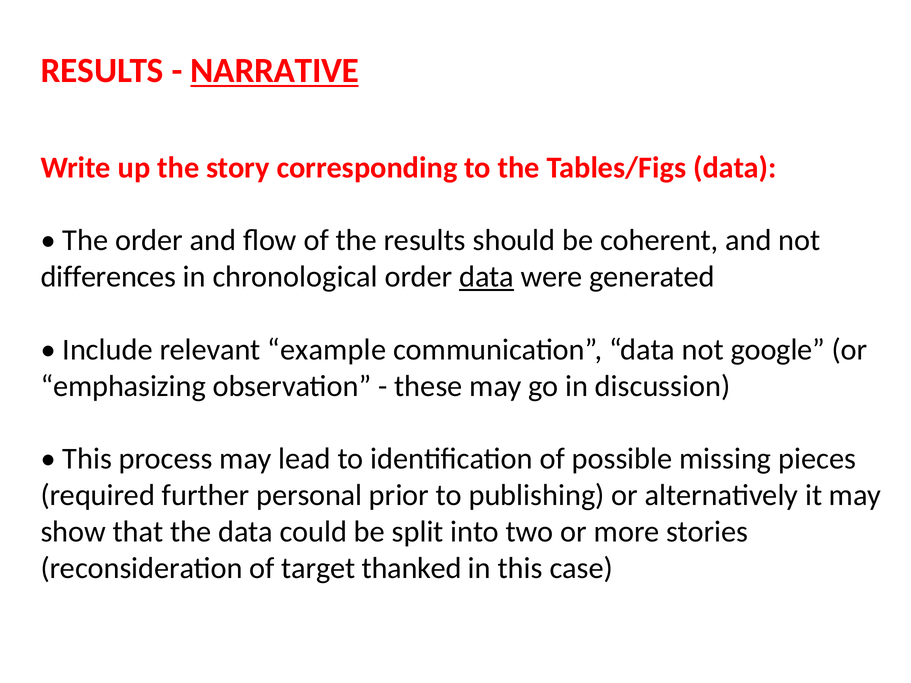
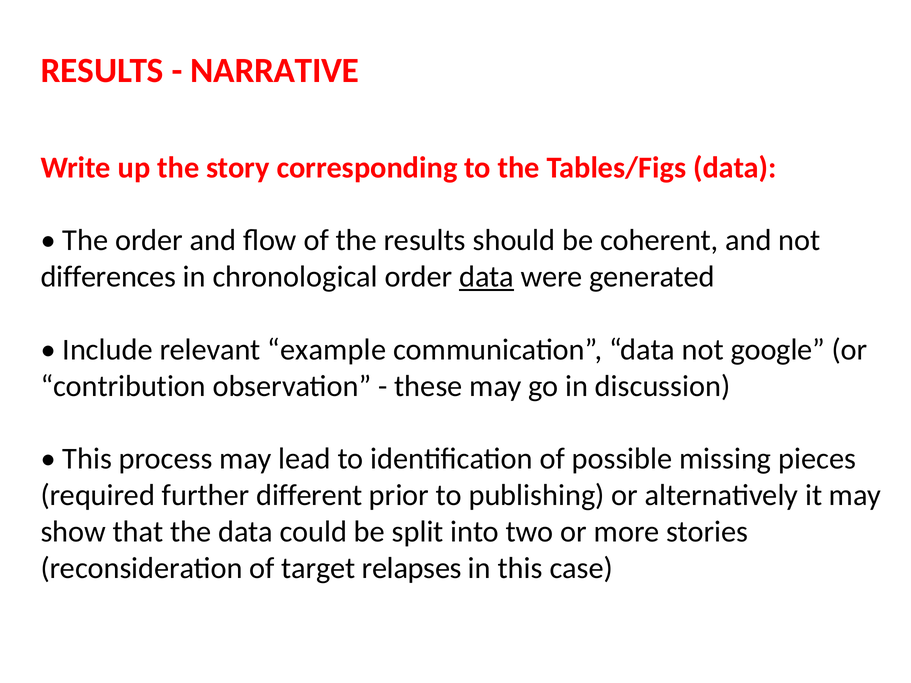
NARRATIVE underline: present -> none
emphasizing: emphasizing -> contribution
personal: personal -> different
thanked: thanked -> relapses
